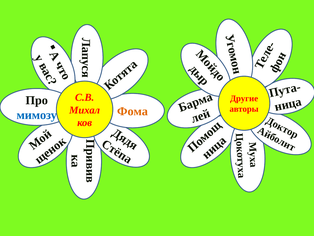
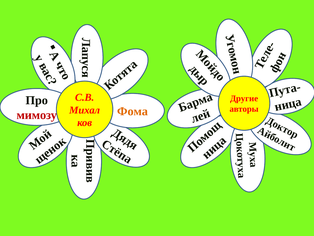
мимозу colour: blue -> red
